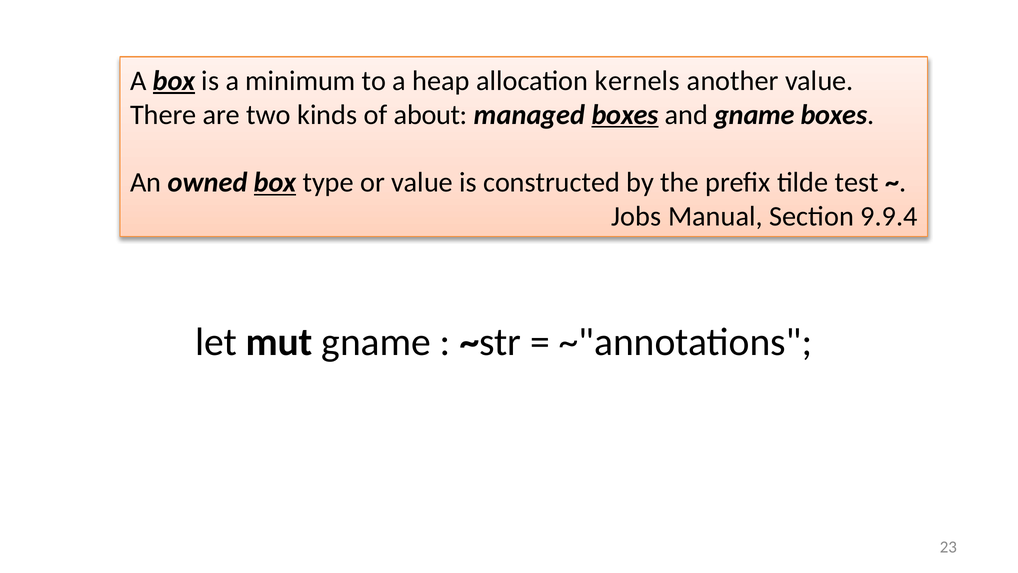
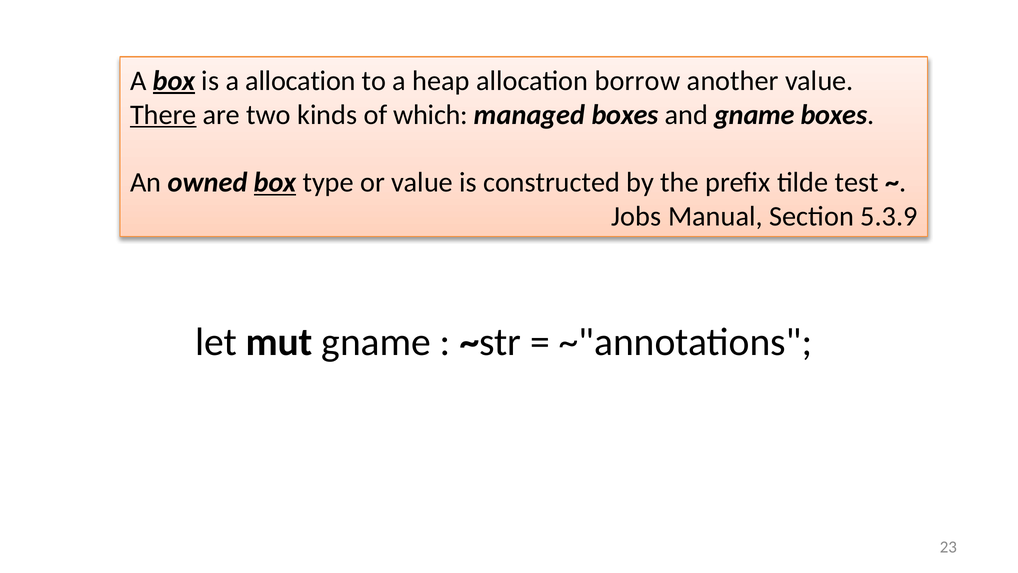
a minimum: minimum -> allocation
kernels: kernels -> borrow
There underline: none -> present
about: about -> which
boxes at (625, 115) underline: present -> none
9.9.4: 9.9.4 -> 5.3.9
